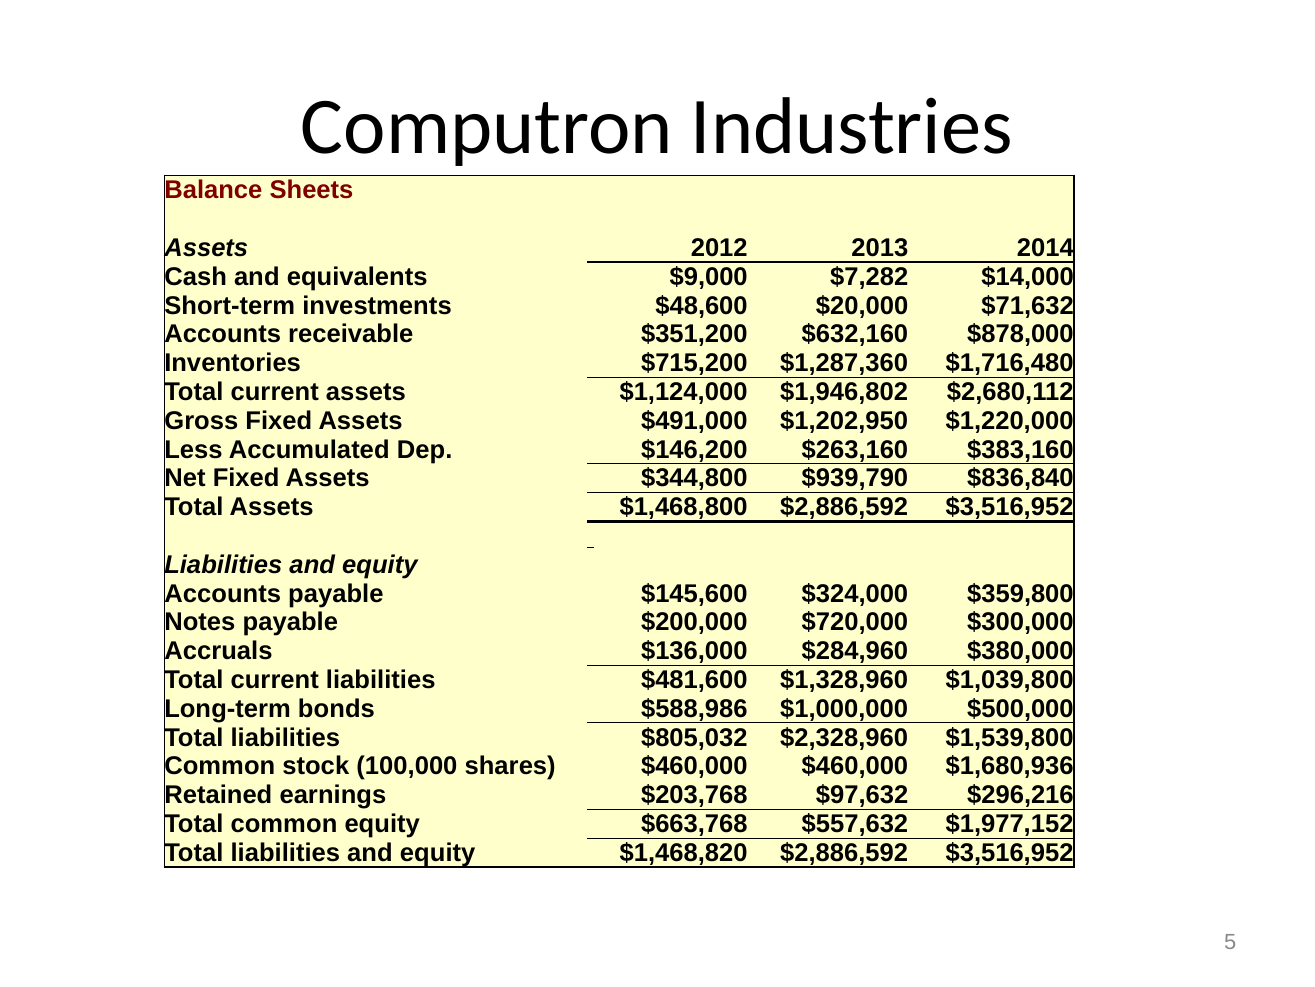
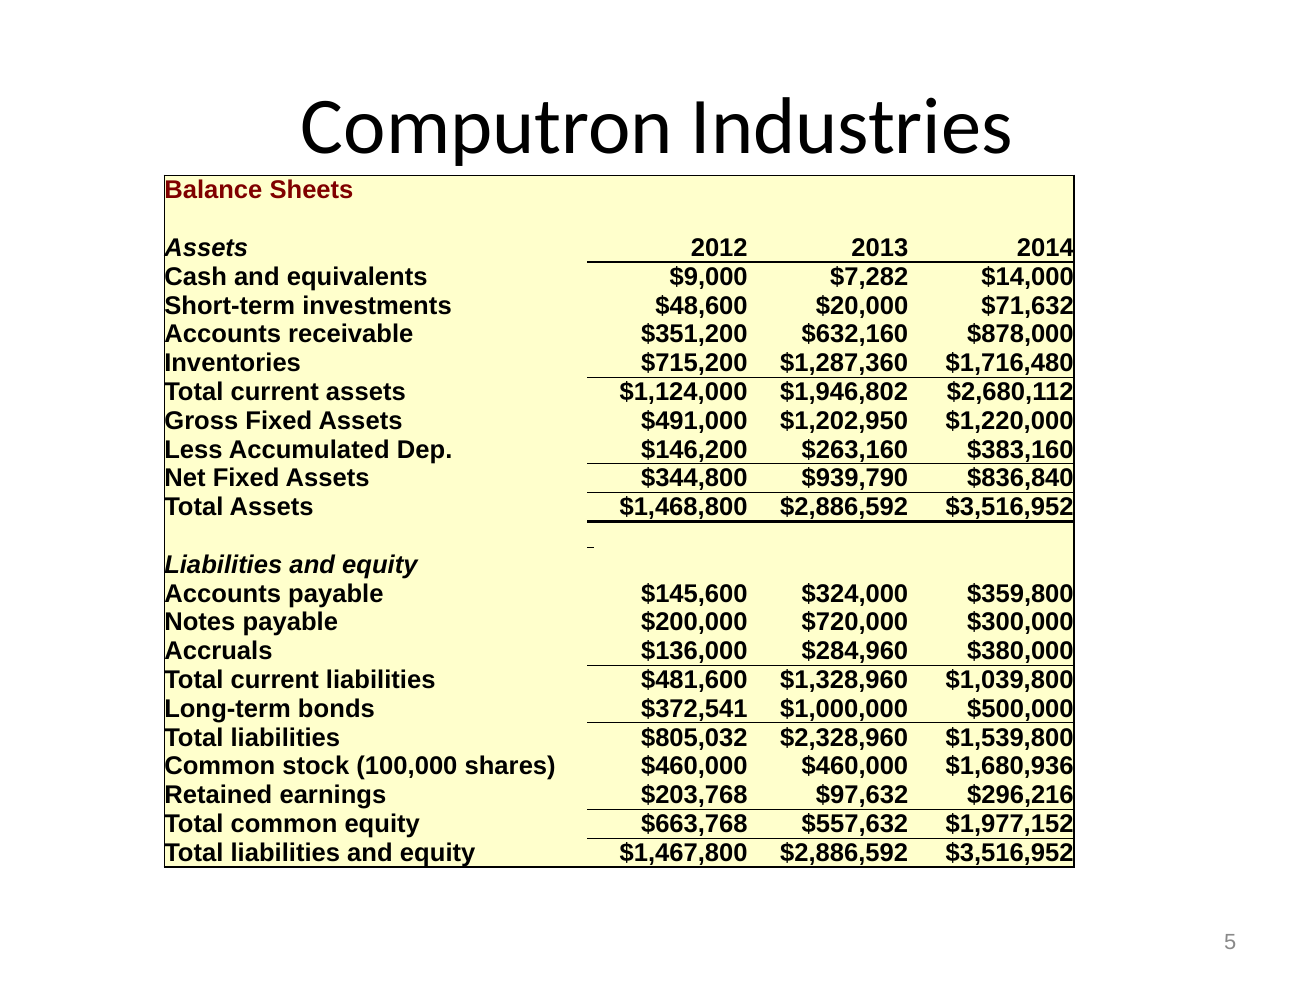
$588,986: $588,986 -> $372,541
$1,468,820: $1,468,820 -> $1,467,800
